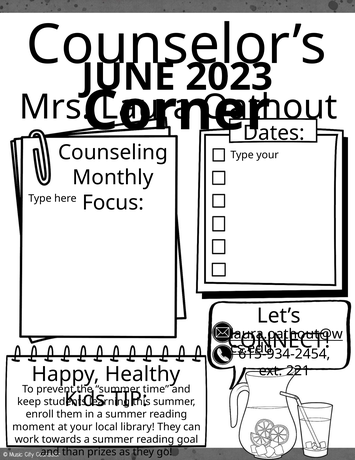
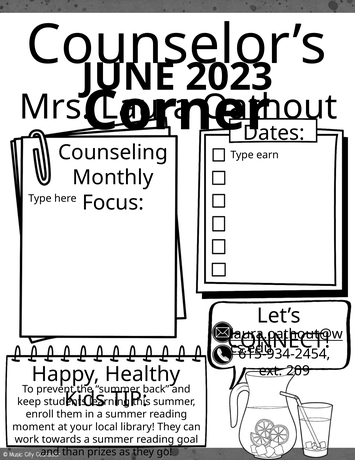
your at (268, 155): your -> earn
221: 221 -> 209
time: time -> back
